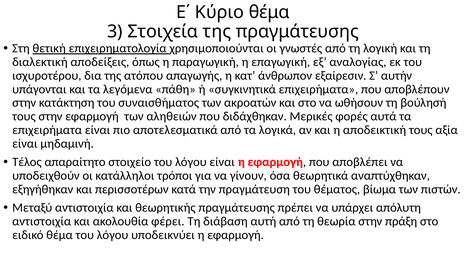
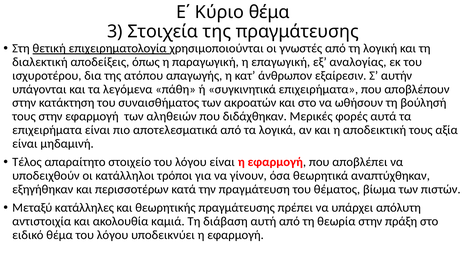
Μεταξύ αντιστοιχία: αντιστοιχία -> κατάλληλες
φέρει: φέρει -> καμιά
